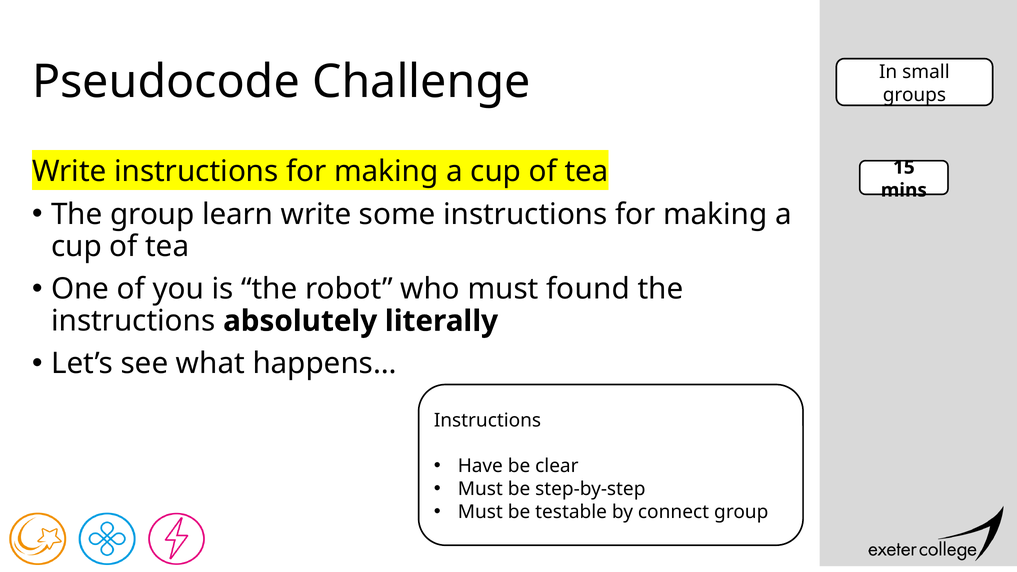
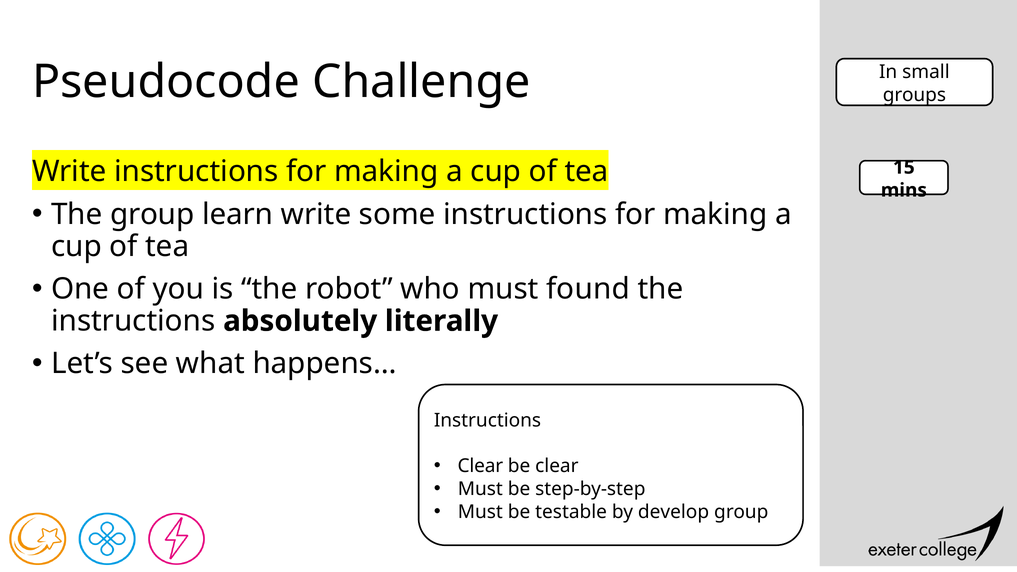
Have at (480, 466): Have -> Clear
connect: connect -> develop
